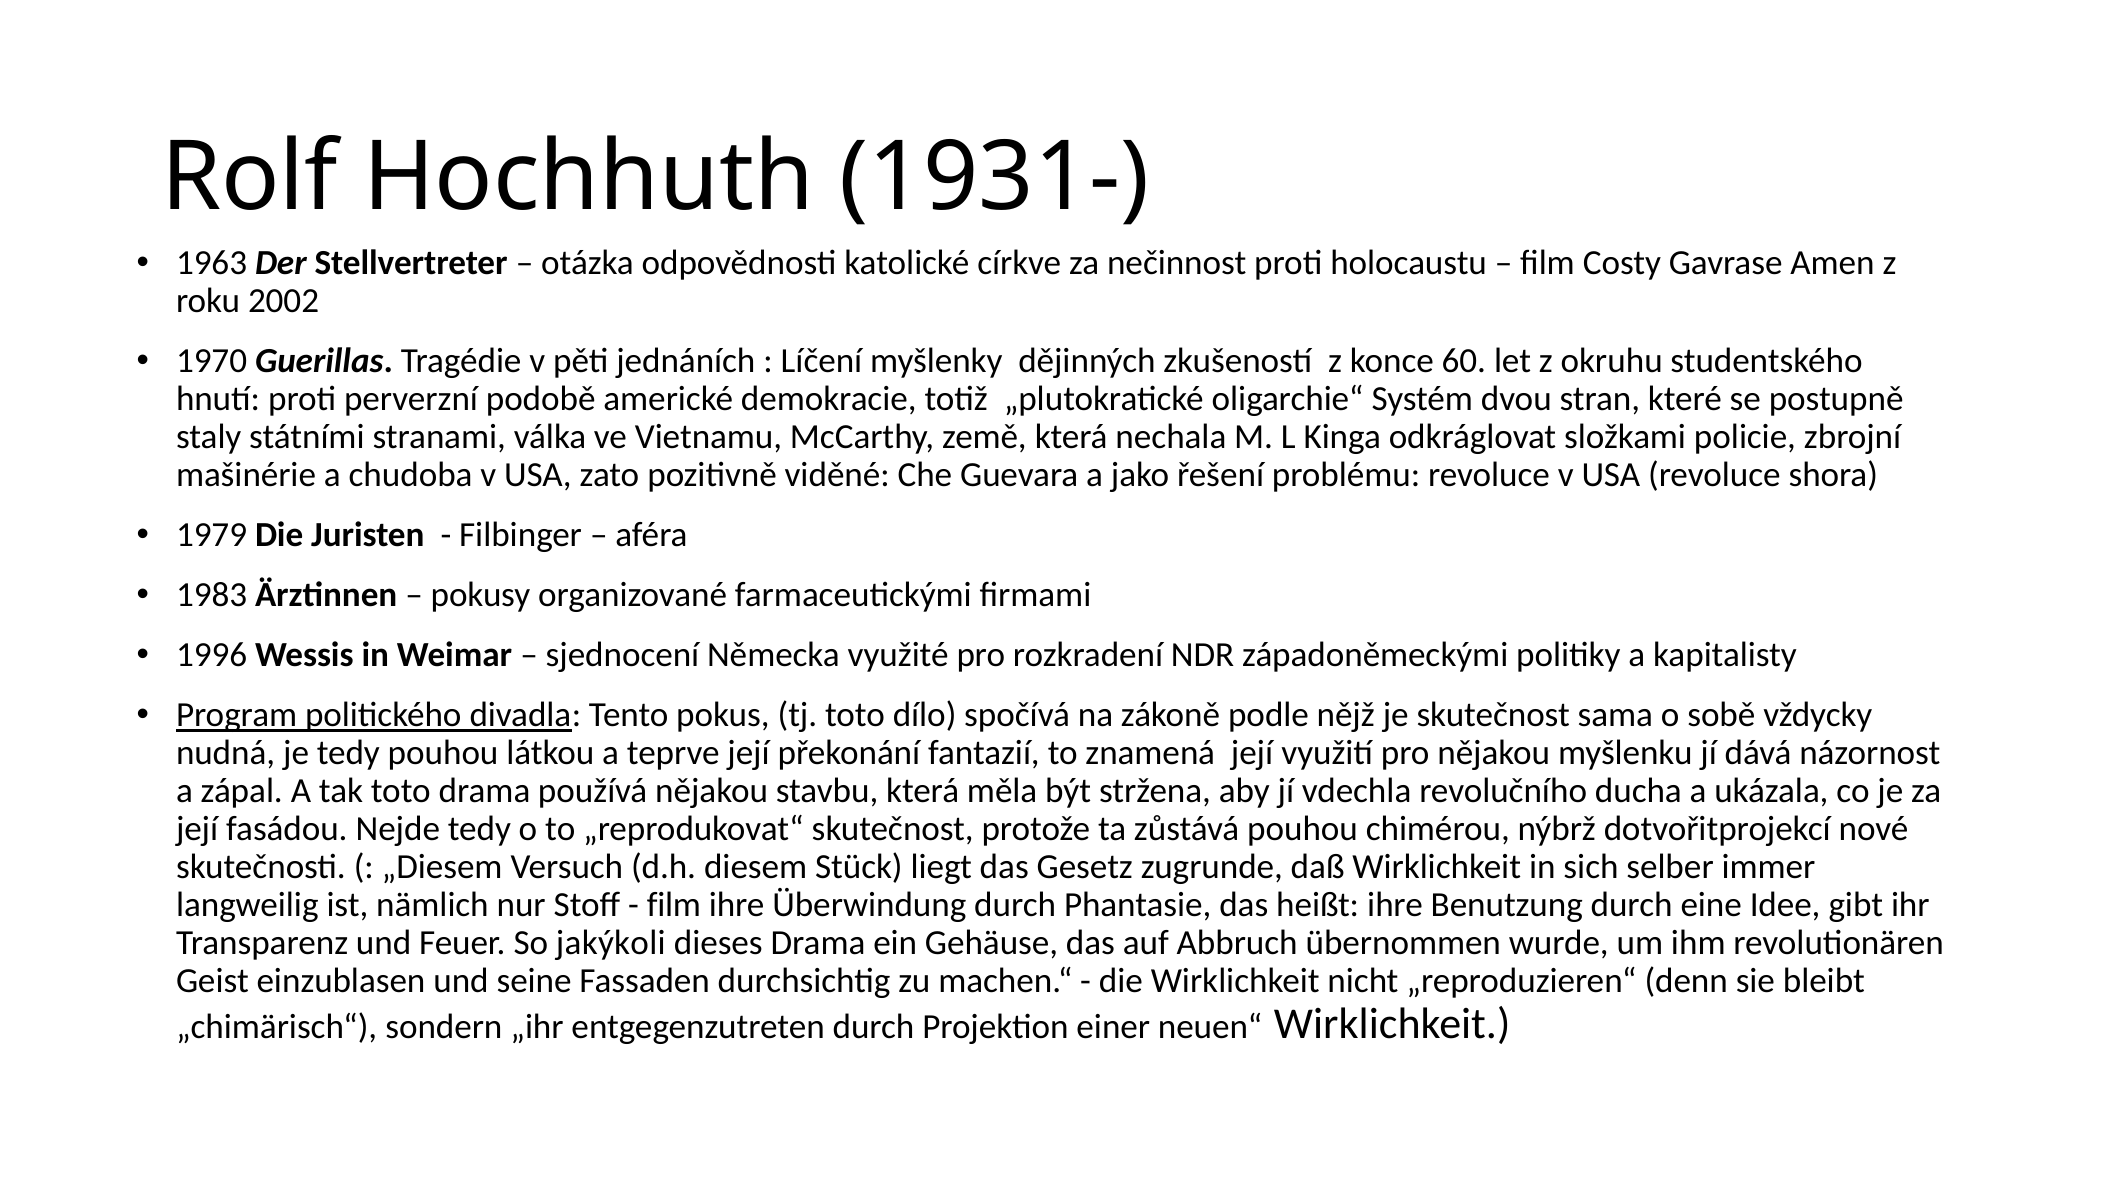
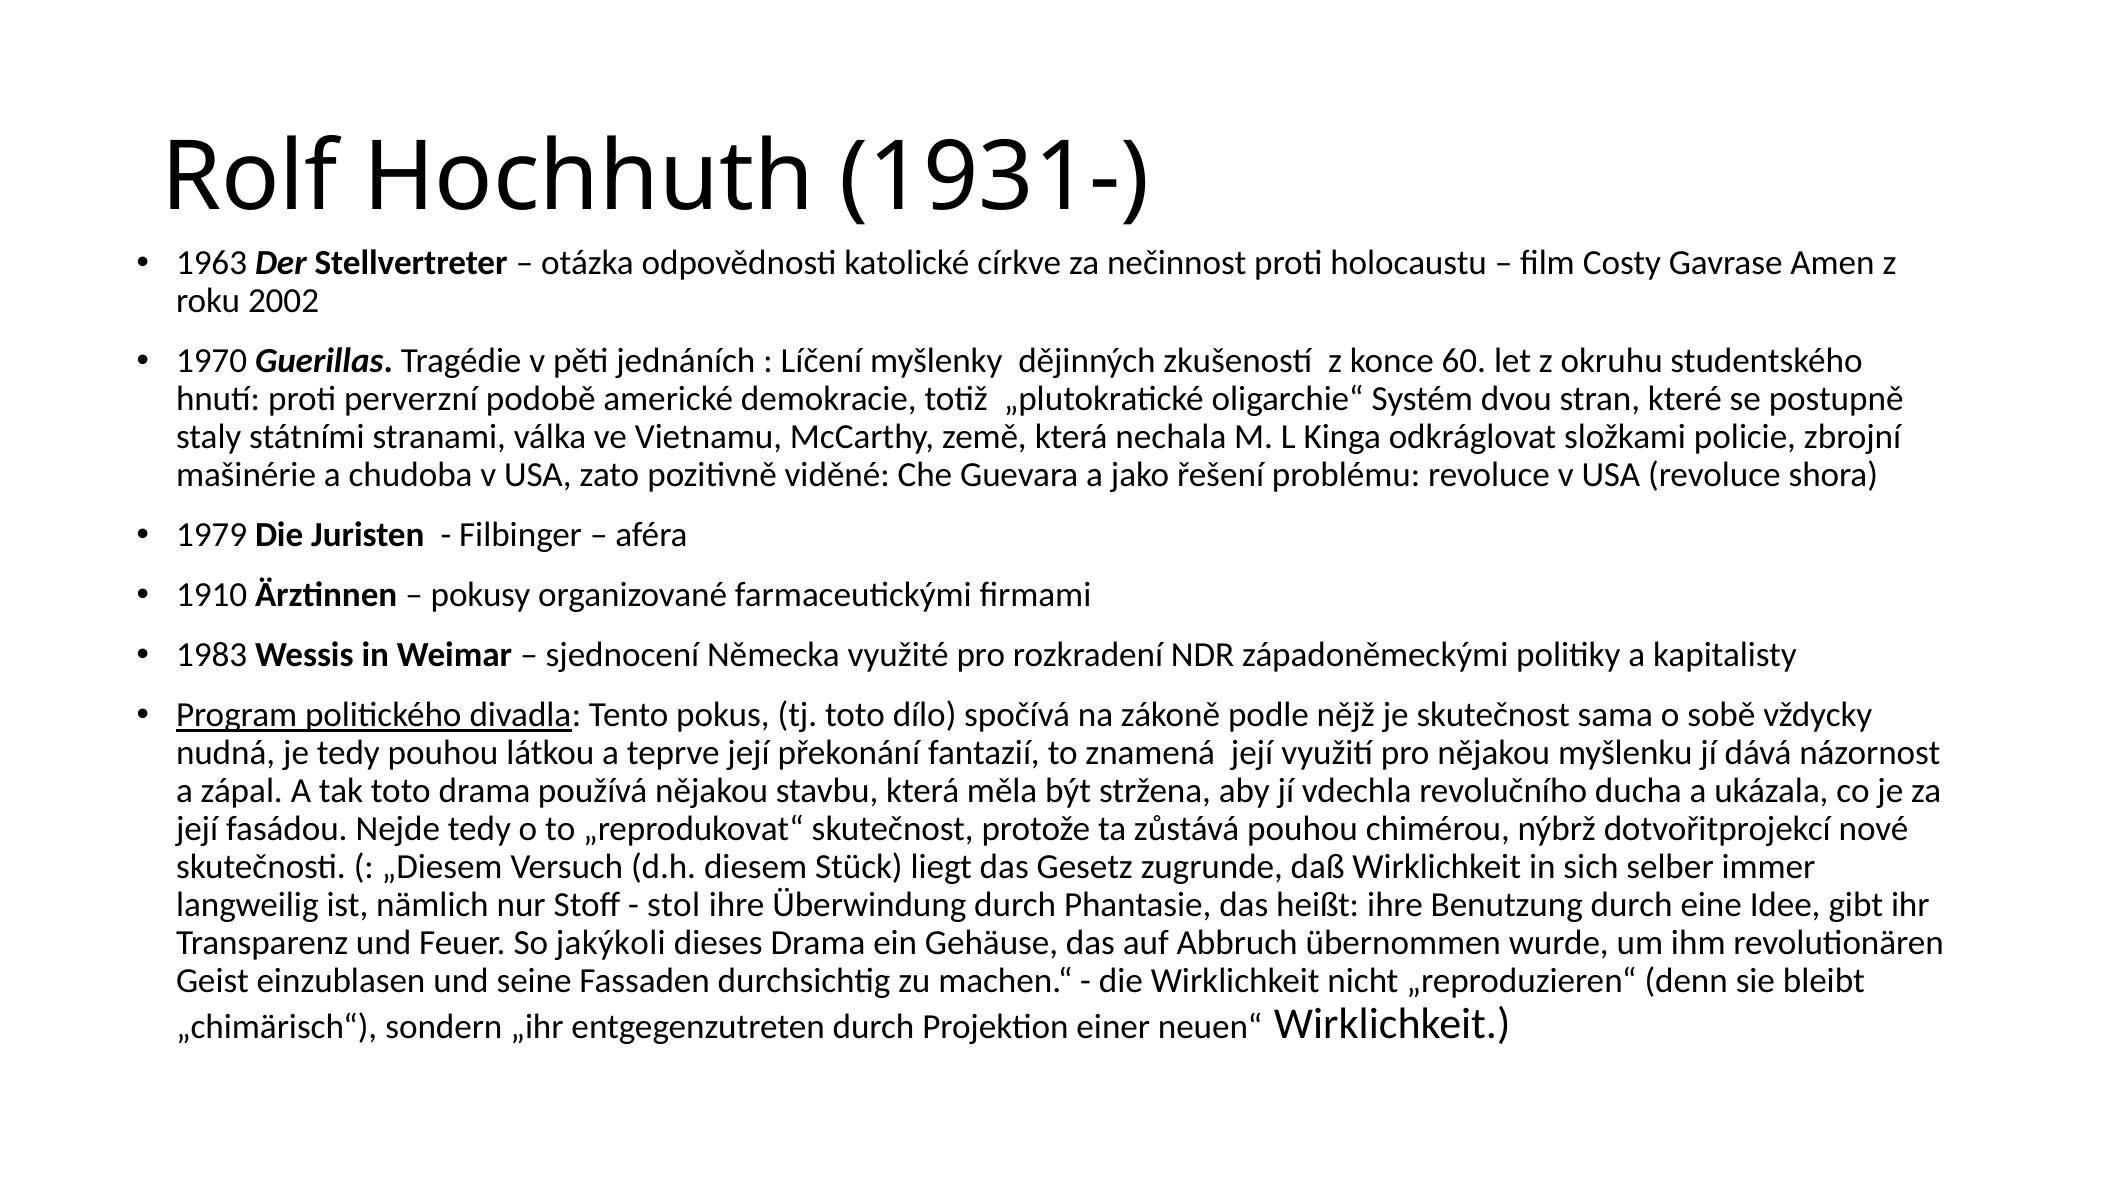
1983: 1983 -> 1910
1996: 1996 -> 1983
film at (674, 905): film -> stol
